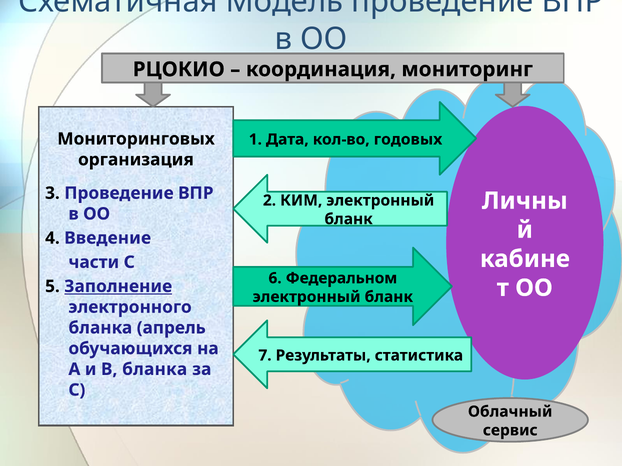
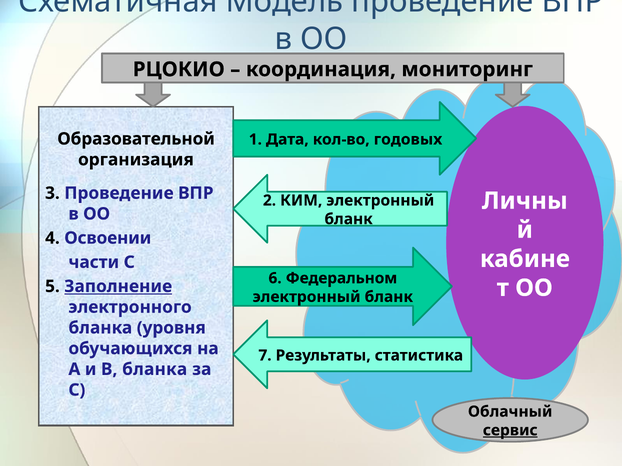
Мониторинговых: Мониторинговых -> Образовательной
Введение: Введение -> Освоении
апрель: апрель -> уровня
сервис underline: none -> present
